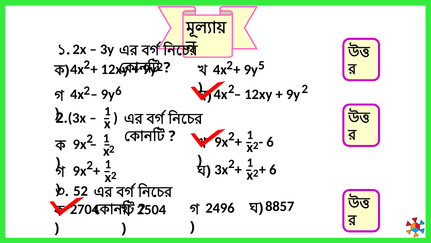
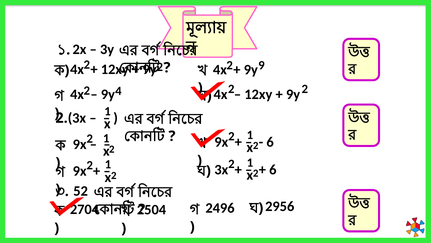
5: 5 -> 9
2 6: 6 -> 4
8857: 8857 -> 2956
